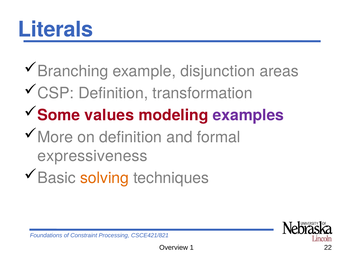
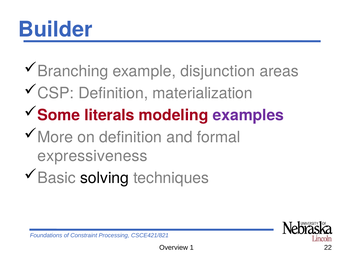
Literals: Literals -> Builder
transformation: transformation -> materialization
values: values -> literals
solving colour: orange -> black
